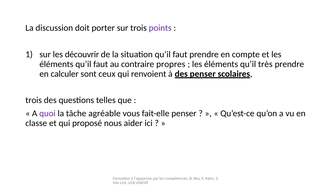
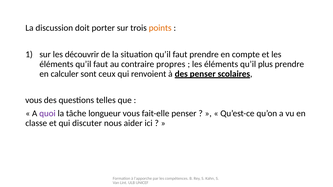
points colour: purple -> orange
très: très -> plus
trois at (34, 100): trois -> vous
agréable: agréable -> longueur
proposé: proposé -> discuter
